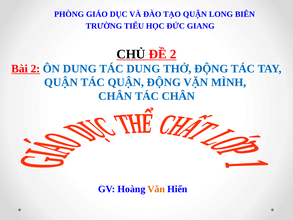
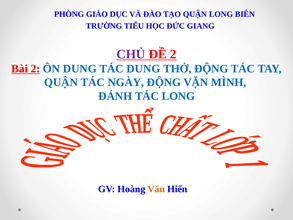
CHỦ colour: black -> purple
TÁC QUẬN: QUẬN -> NGÀY
CHÂN at (115, 96): CHÂN -> ĐÁNH
TÁC CHÂN: CHÂN -> LONG
